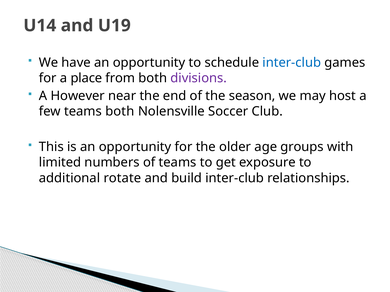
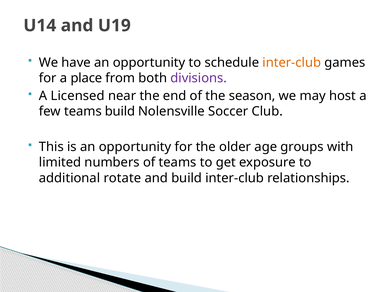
inter-club at (292, 63) colour: blue -> orange
However: However -> Licensed
teams both: both -> build
